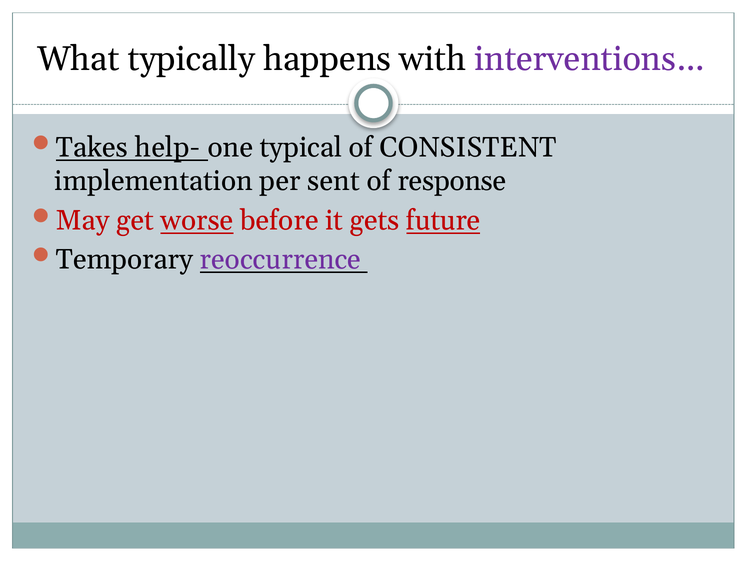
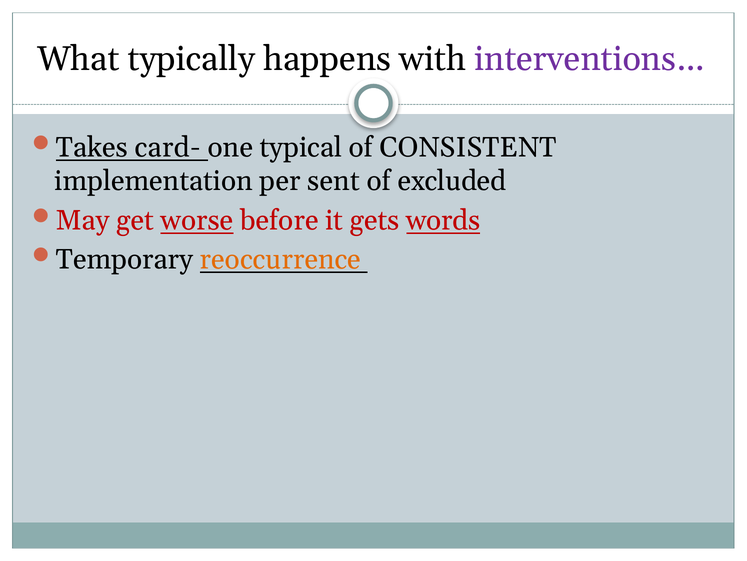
help-: help- -> card-
response: response -> excluded
future: future -> words
reoccurrence colour: purple -> orange
